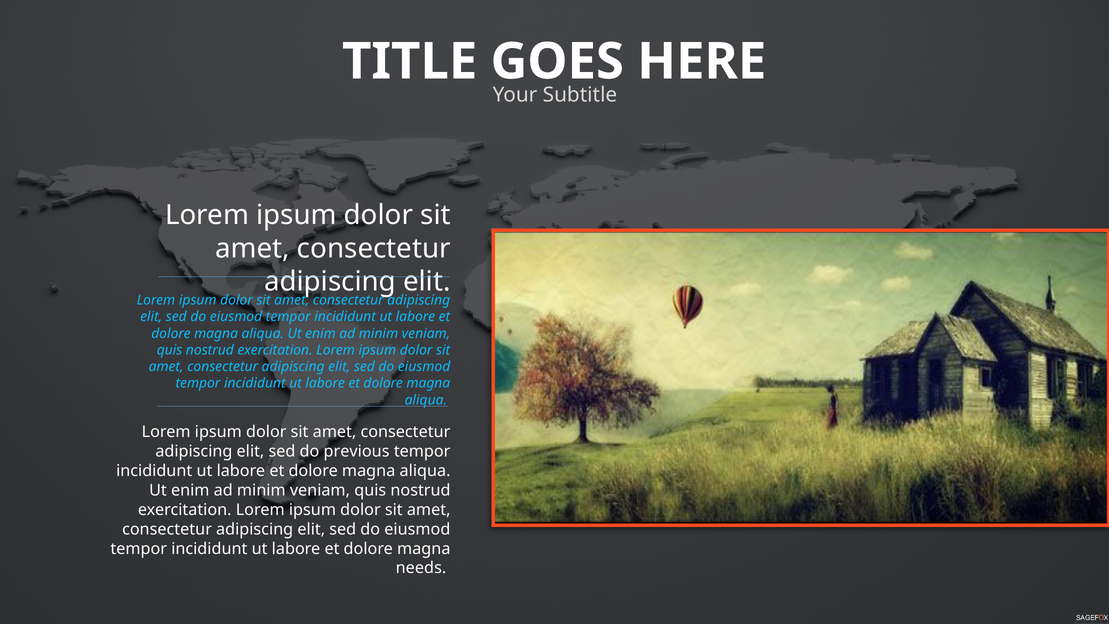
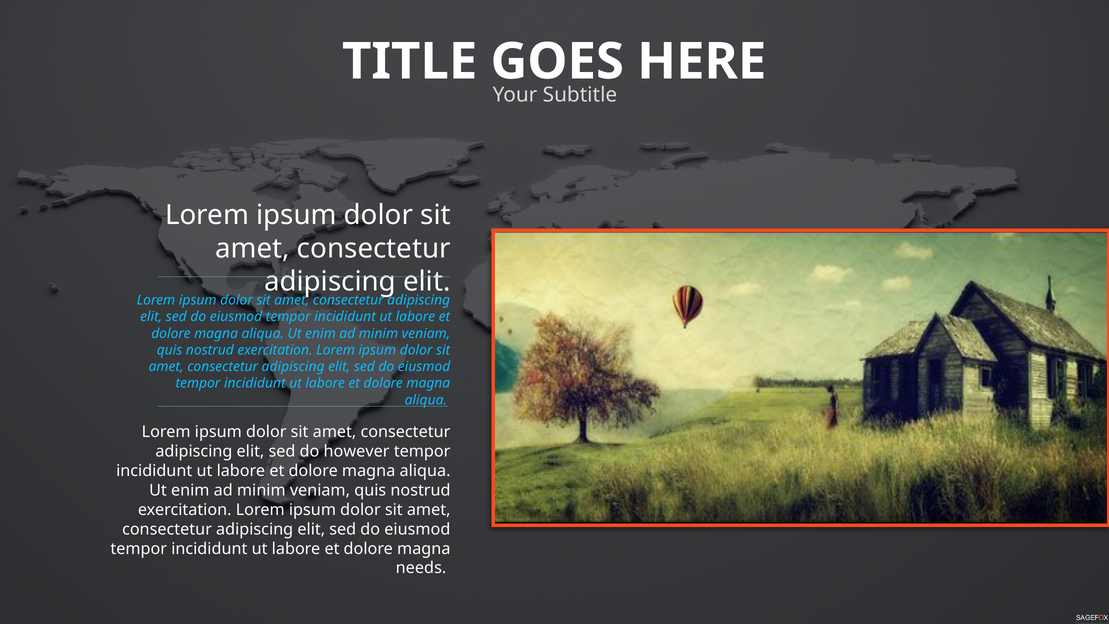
previous: previous -> however
